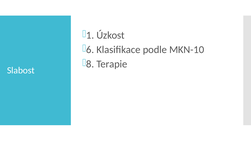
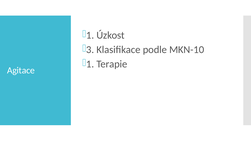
6: 6 -> 3
8 at (90, 64): 8 -> 1
Slabost: Slabost -> Agitace
